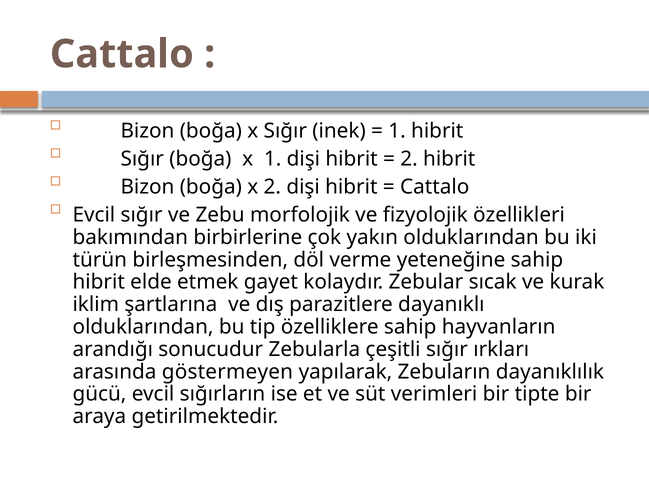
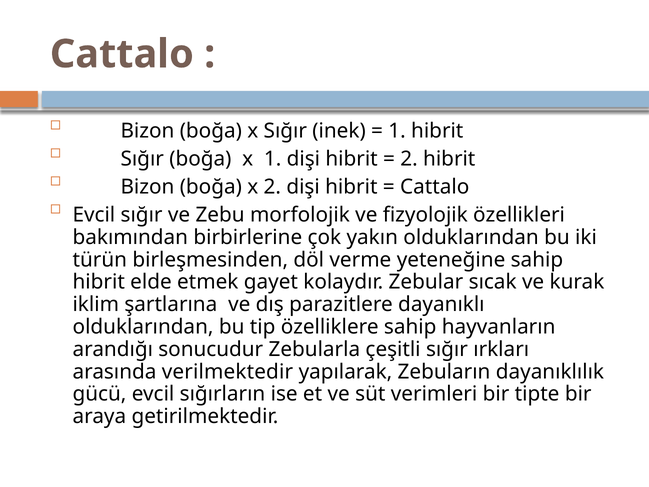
göstermeyen: göstermeyen -> verilmektedir
